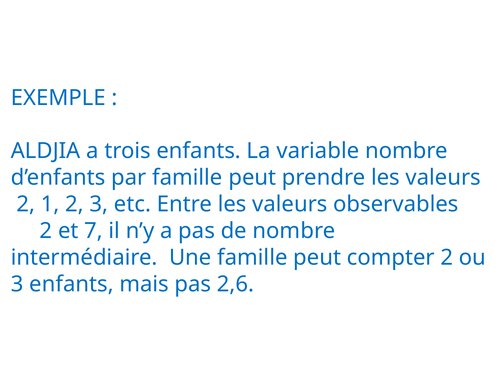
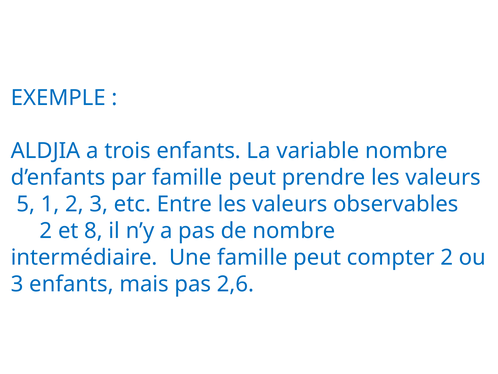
2 at (26, 204): 2 -> 5
7: 7 -> 8
